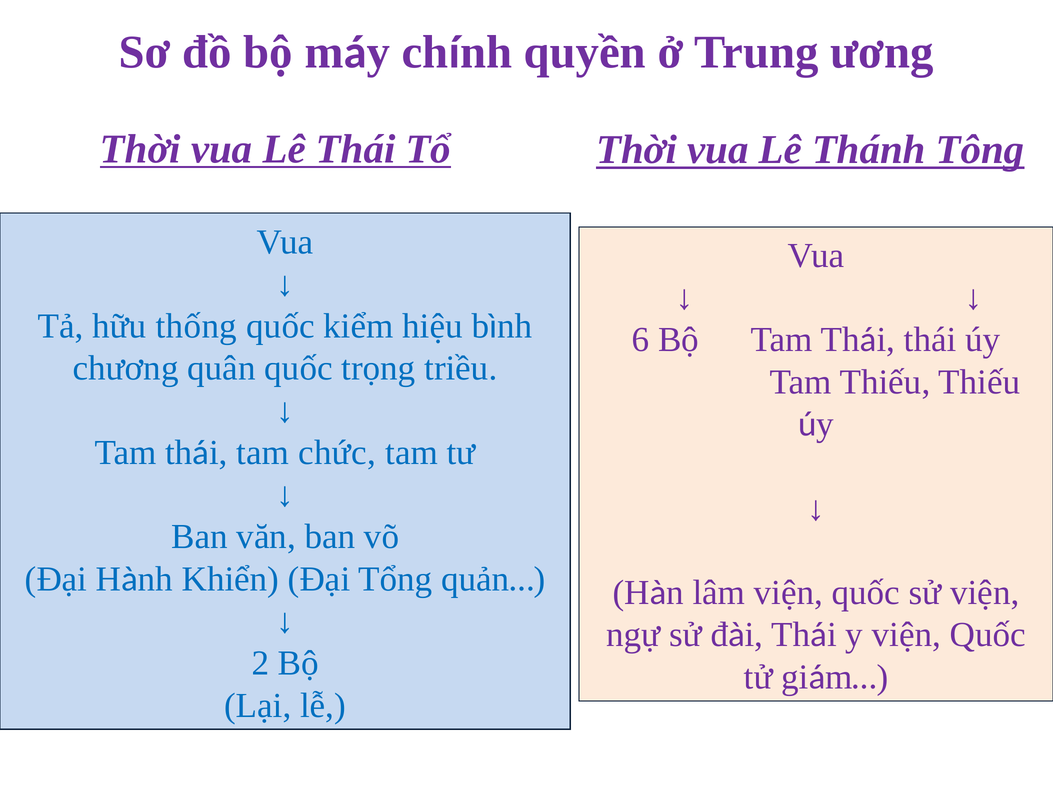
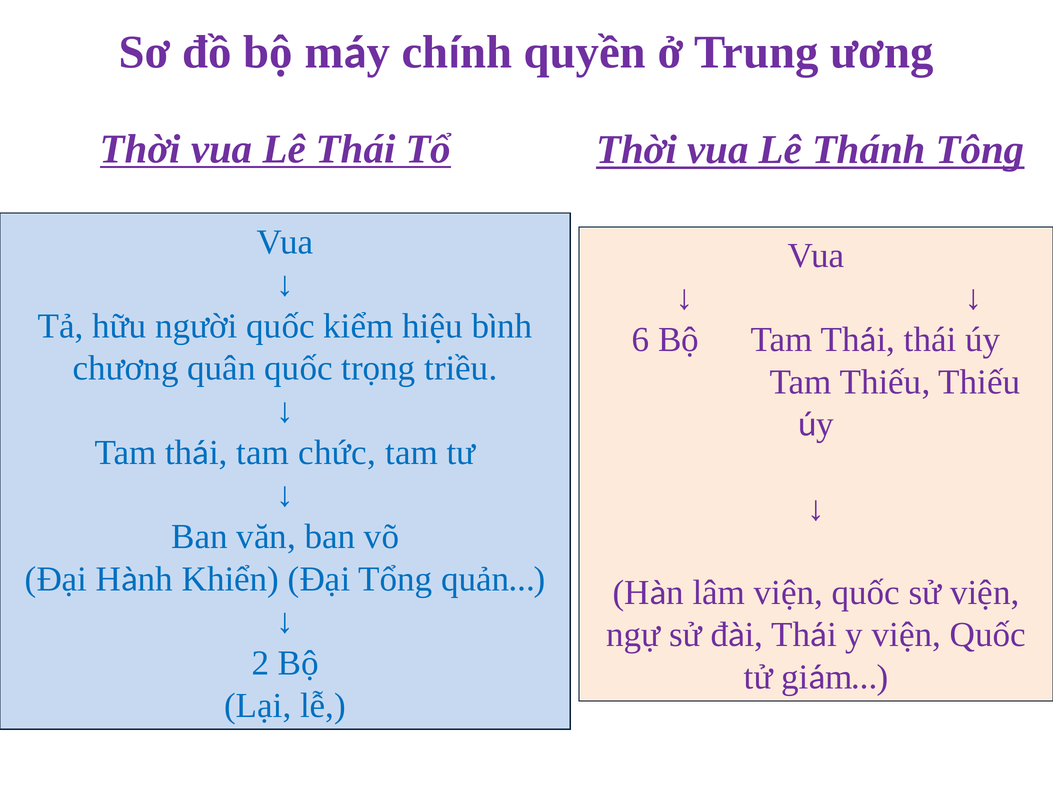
thống: thống -> người
